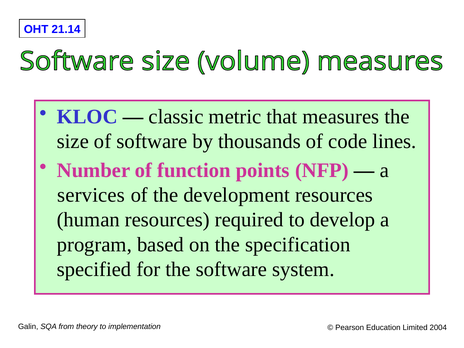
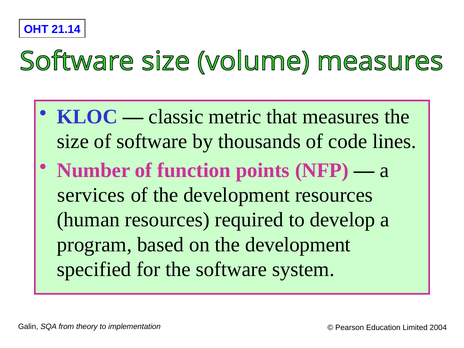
on the specification: specification -> development
